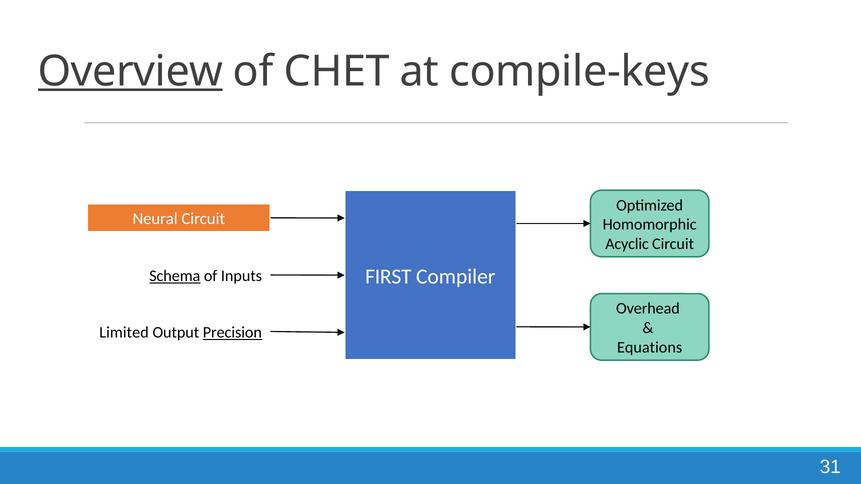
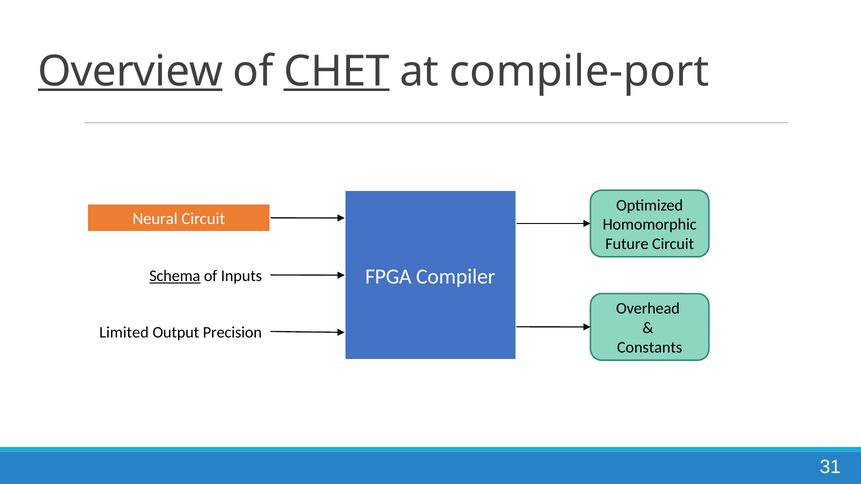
CHET underline: none -> present
compile-keys: compile-keys -> compile-port
Acyclic: Acyclic -> Future
FIRST: FIRST -> FPGA
Precision underline: present -> none
Equations: Equations -> Constants
